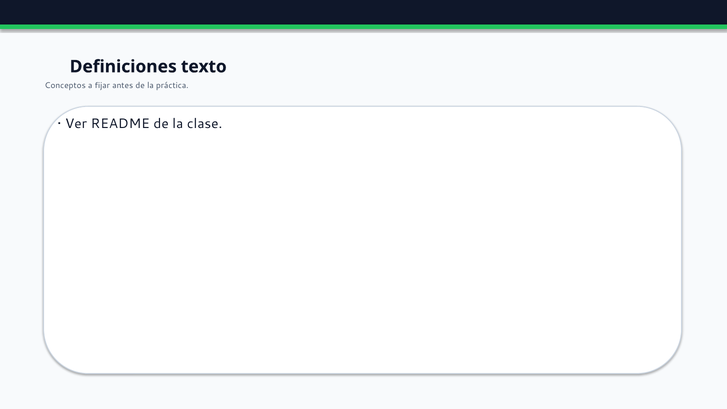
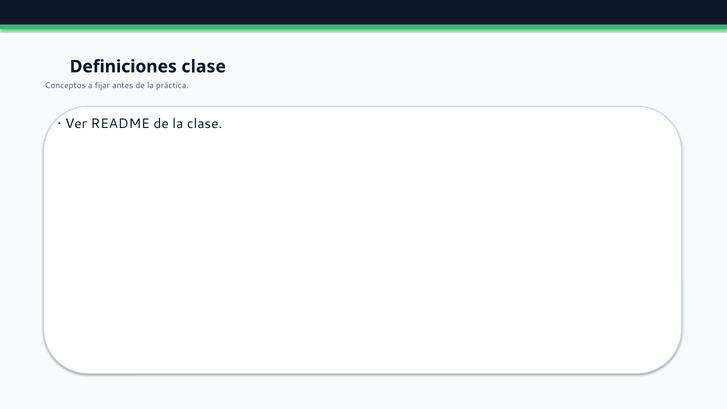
Definiciones texto: texto -> clase
